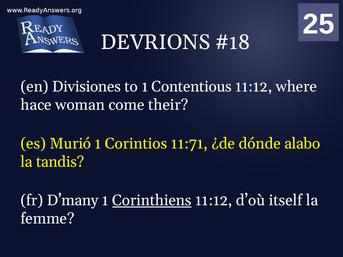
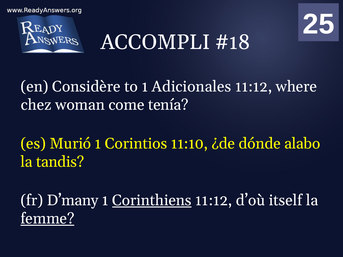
DEVRIONS: DEVRIONS -> ACCOMPLI
Divisiones: Divisiones -> Considère
Contentious: Contentious -> Adicionales
hace: hace -> chez
their: their -> tenía
11:71: 11:71 -> 11:10
femme underline: none -> present
